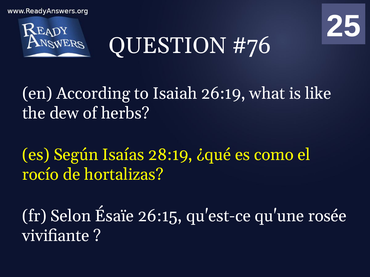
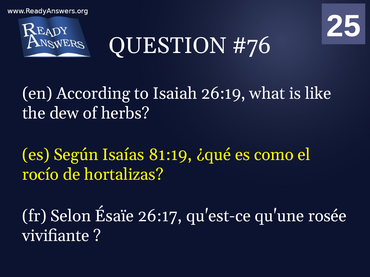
28:19: 28:19 -> 81:19
26:15: 26:15 -> 26:17
